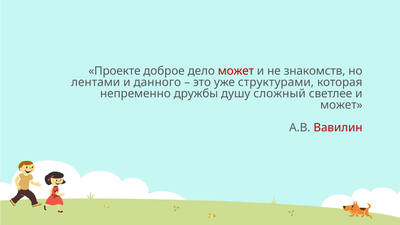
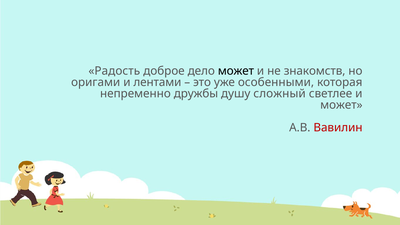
Проекте: Проекте -> Радость
может at (236, 71) colour: red -> black
лентами: лентами -> оригами
данного: данного -> лентами
структурами: структурами -> особенными
